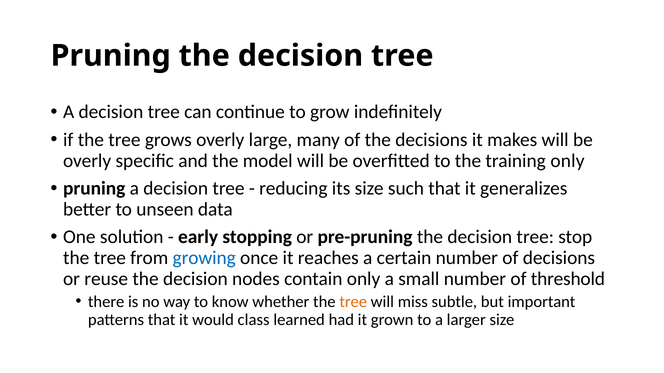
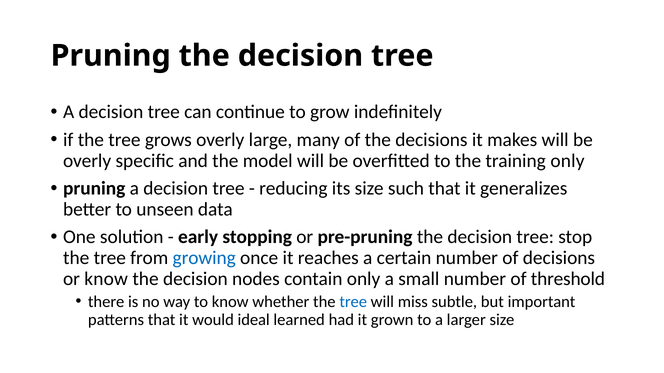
or reuse: reuse -> know
tree at (353, 302) colour: orange -> blue
class: class -> ideal
